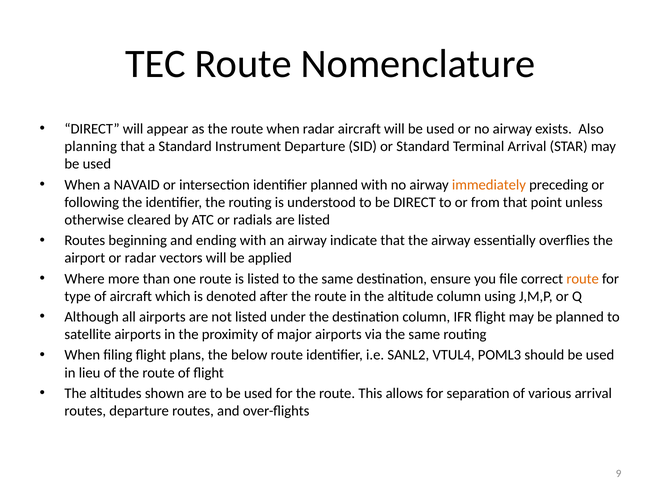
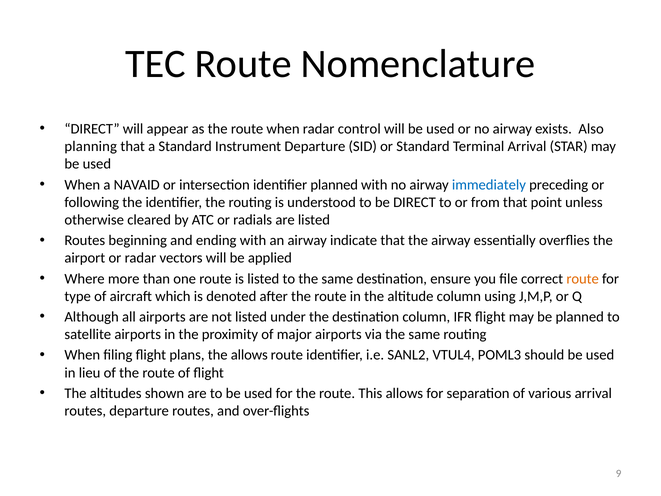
radar aircraft: aircraft -> control
immediately colour: orange -> blue
the below: below -> allows
